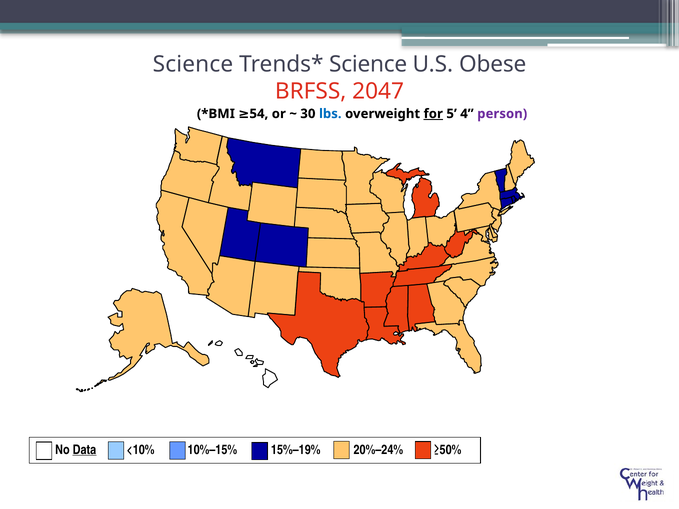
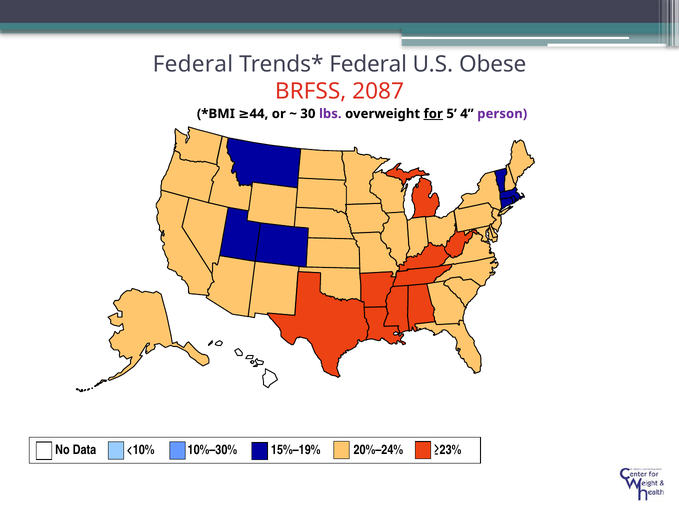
Science at (193, 64): Science -> Federal
Science at (368, 64): Science -> Federal
2047: 2047 -> 2087
54: 54 -> 44
lbs colour: blue -> purple
Data underline: present -> none
10%–15%: 10%–15% -> 10%–30%
≥50%: ≥50% -> ≥23%
